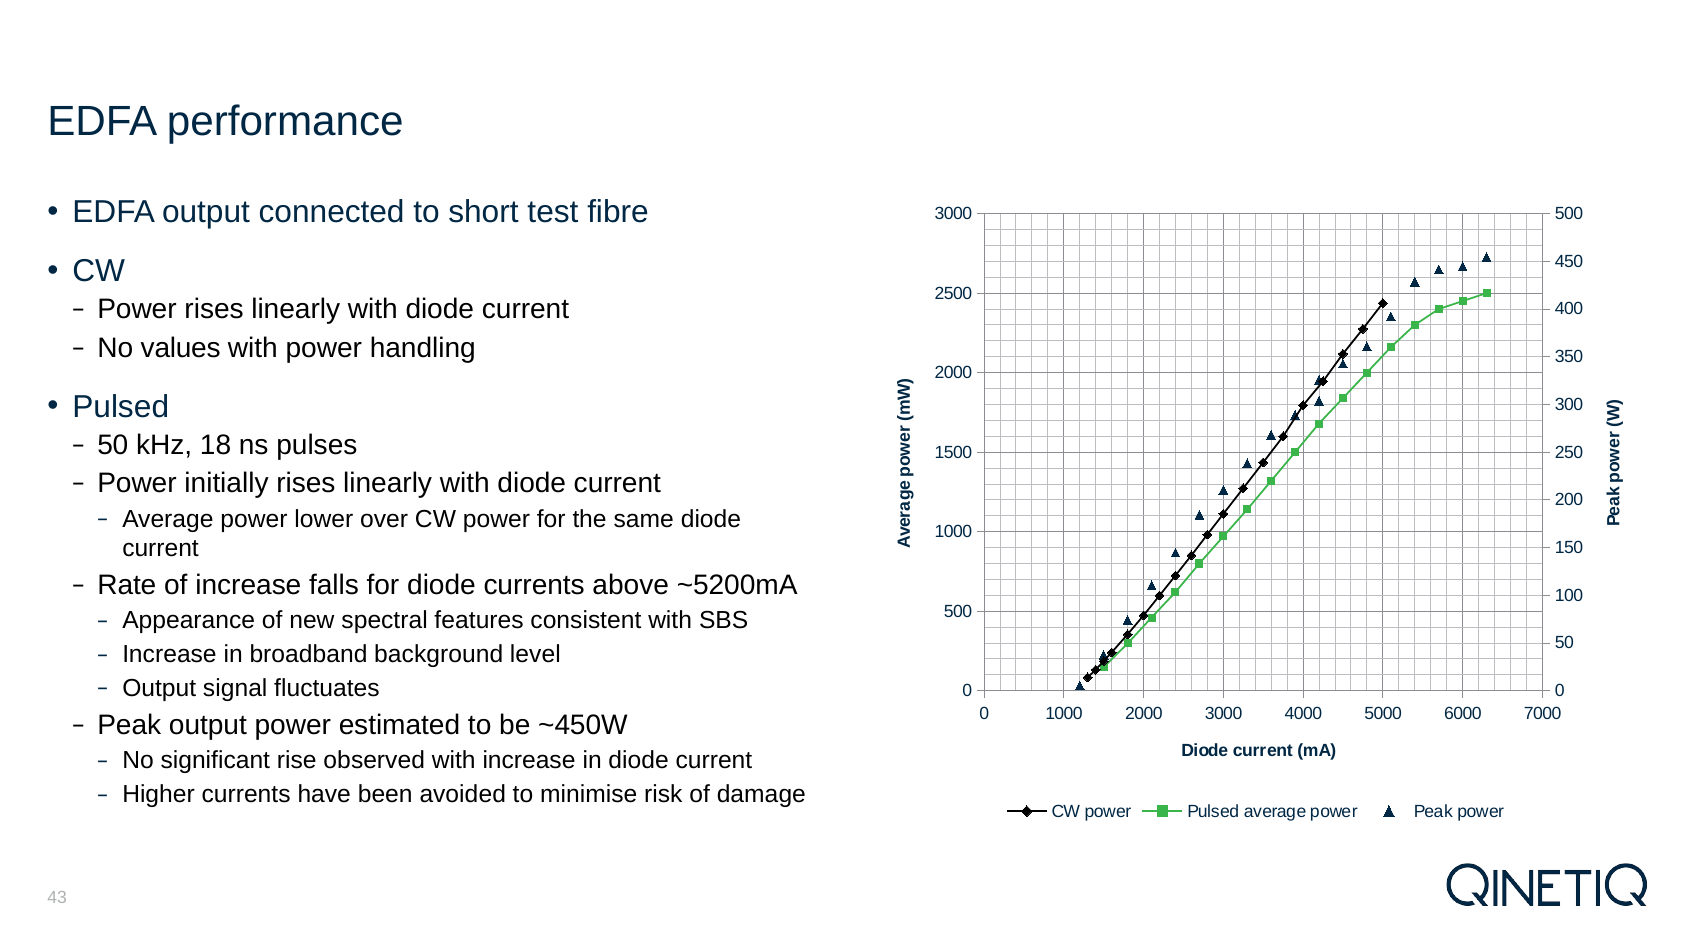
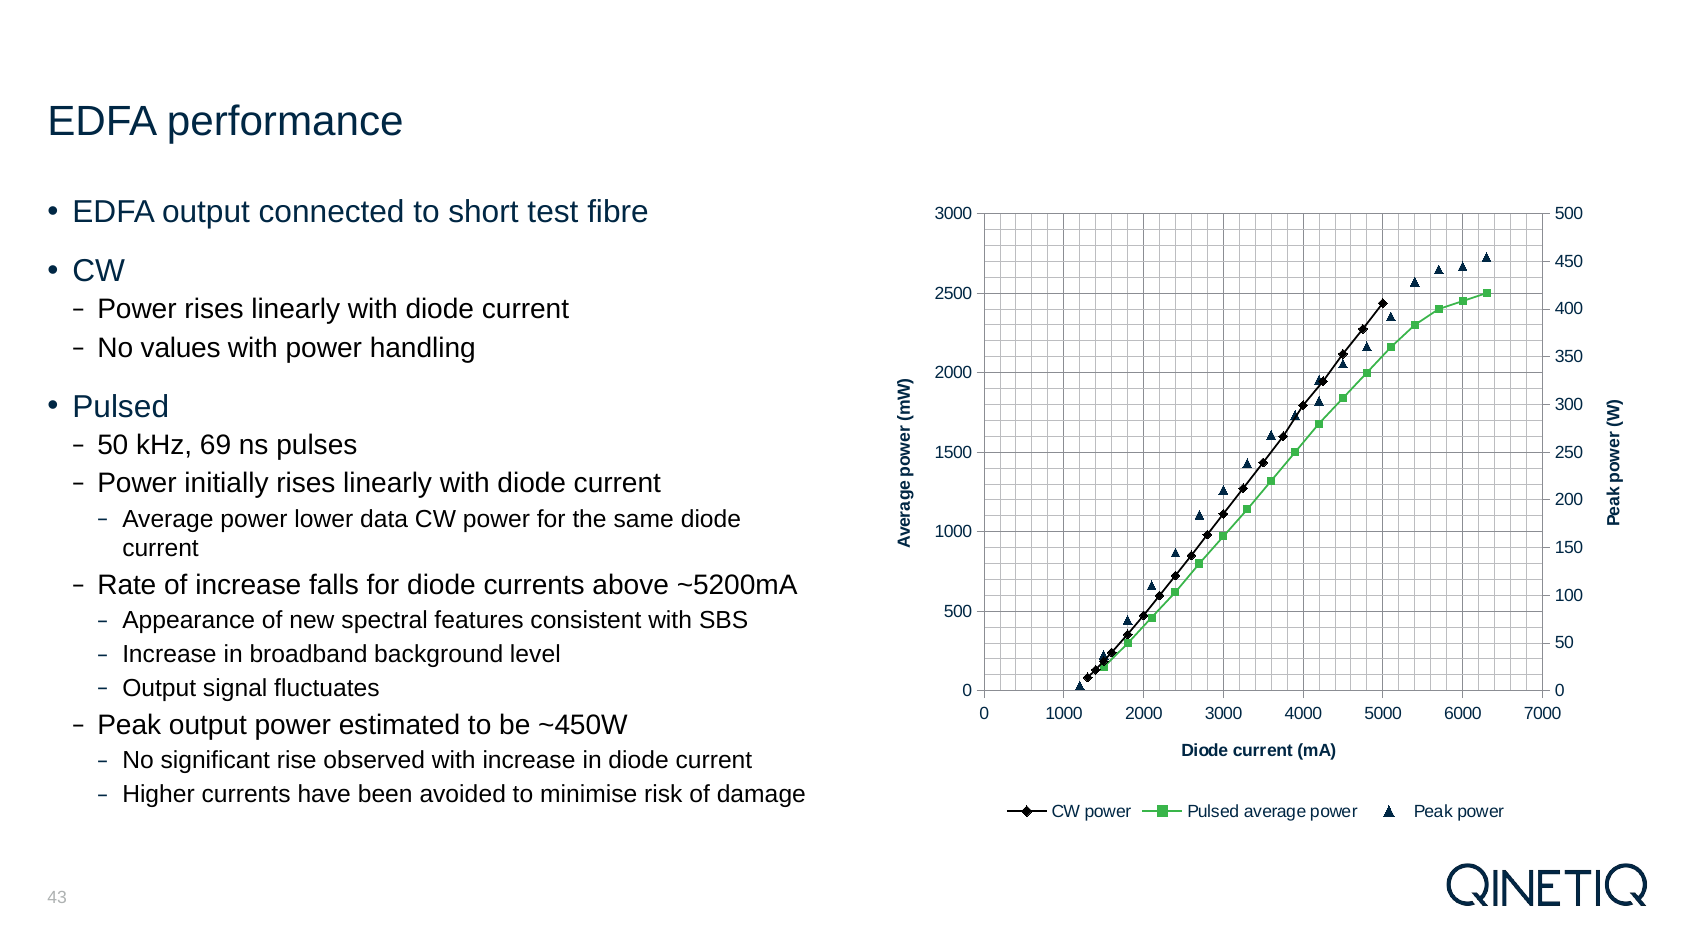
18: 18 -> 69
over: over -> data
